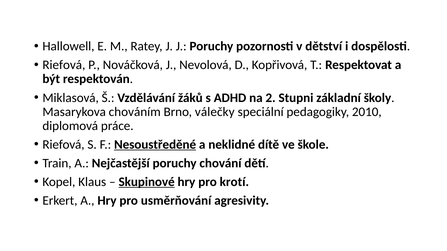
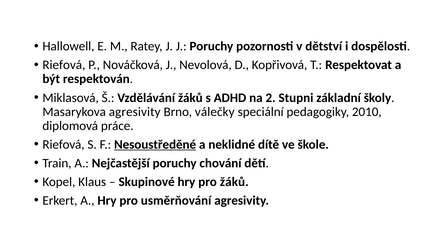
Masarykova chováním: chováním -> agresivity
Skupinové underline: present -> none
pro krotí: krotí -> žáků
